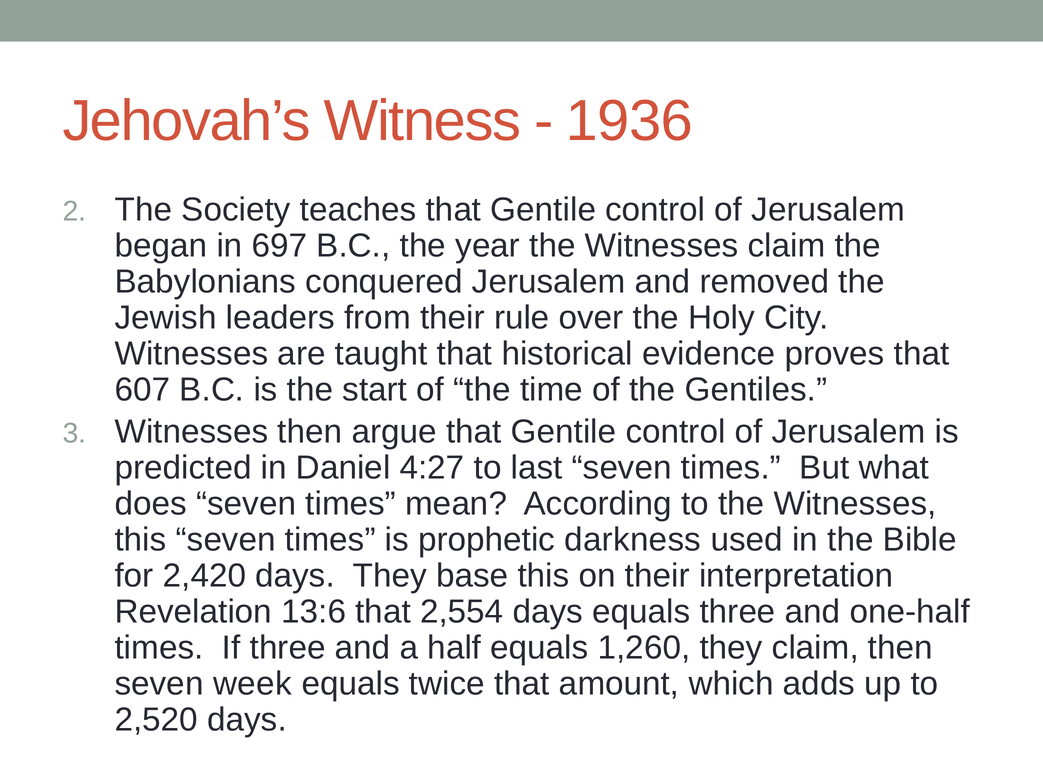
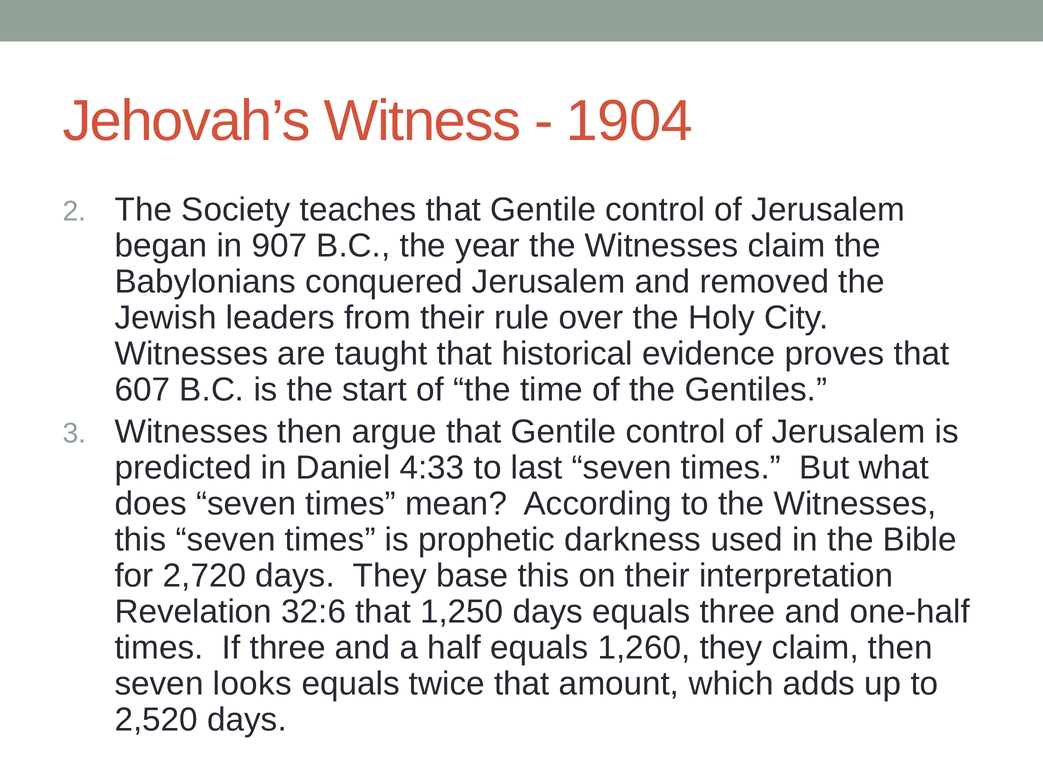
1936: 1936 -> 1904
697: 697 -> 907
4:27: 4:27 -> 4:33
2,420: 2,420 -> 2,720
13:6: 13:6 -> 32:6
2,554: 2,554 -> 1,250
week: week -> looks
